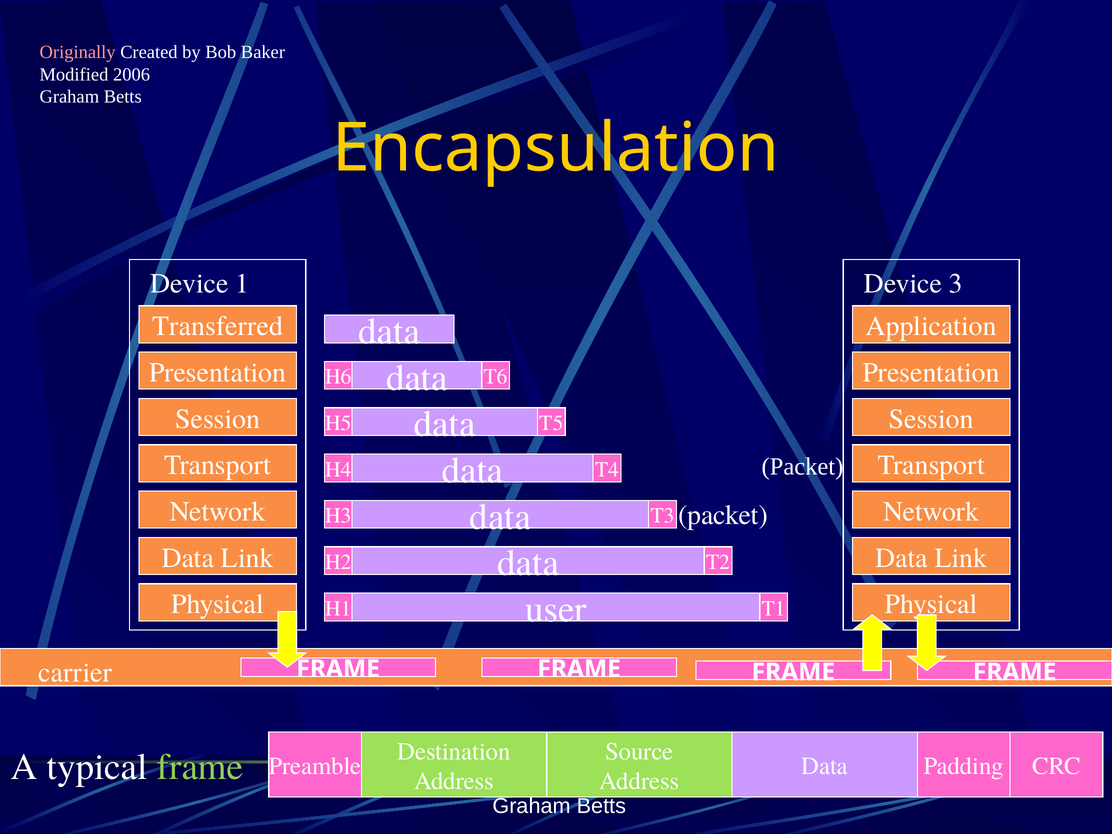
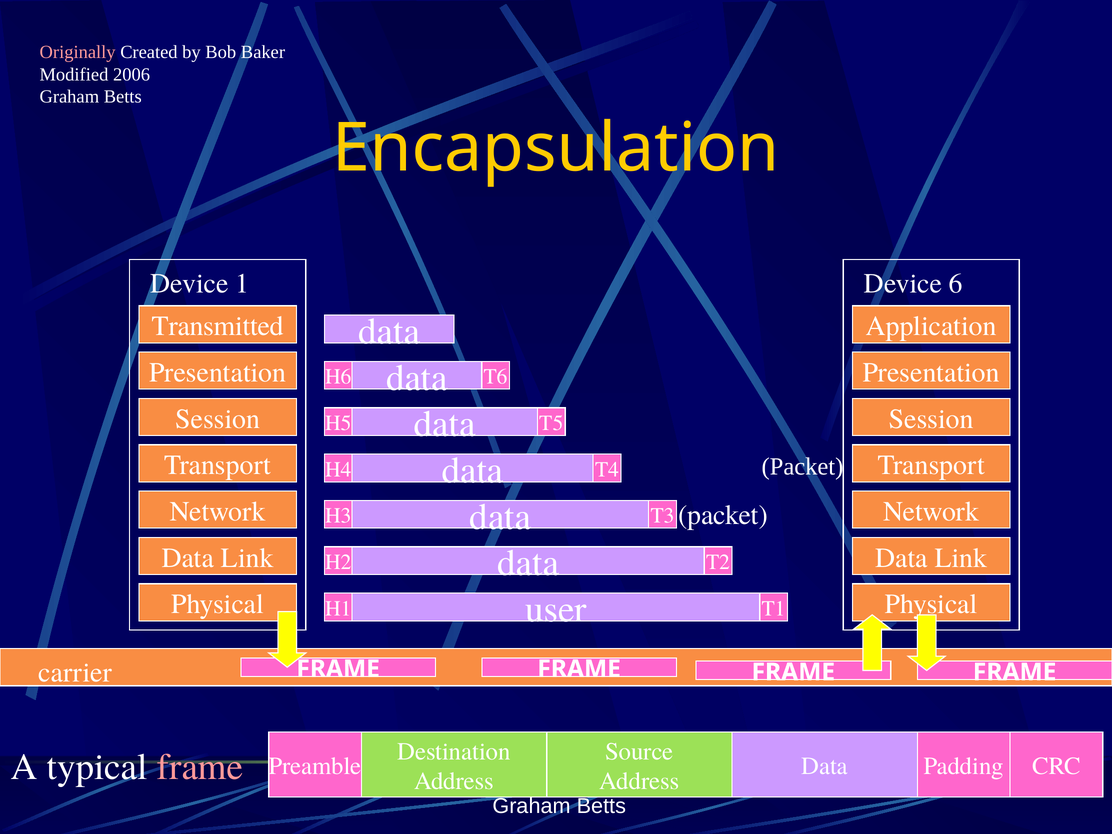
3: 3 -> 6
Transferred: Transferred -> Transmitted
frame at (200, 767) colour: light green -> pink
